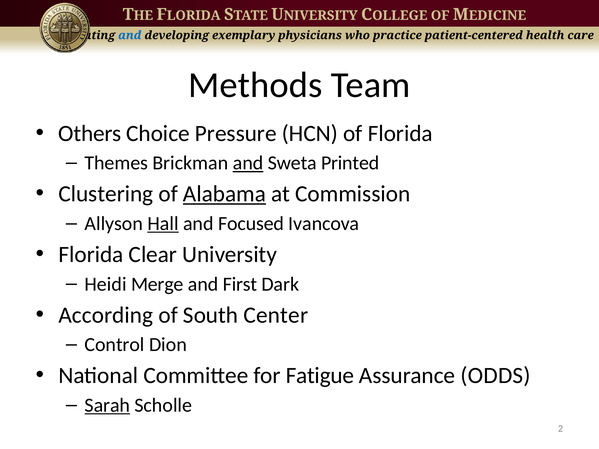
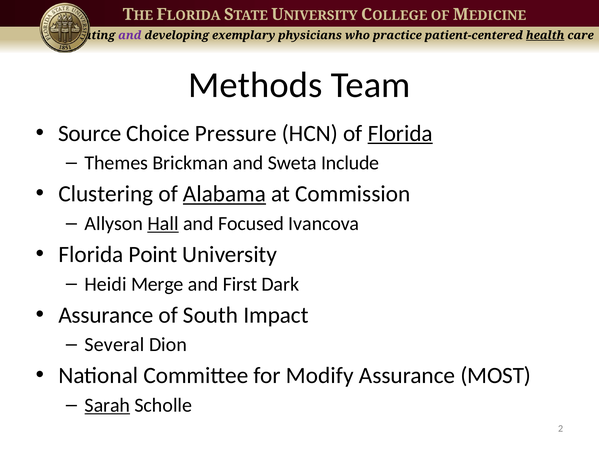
and at (130, 35) colour: blue -> purple
health underline: none -> present
Others: Others -> Source
Florida at (400, 133) underline: none -> present
and at (248, 163) underline: present -> none
Printed: Printed -> Include
Clear: Clear -> Point
According at (106, 315): According -> Assurance
Center: Center -> Impact
Control: Control -> Several
Fatigue: Fatigue -> Modify
ODDS: ODDS -> MOST
